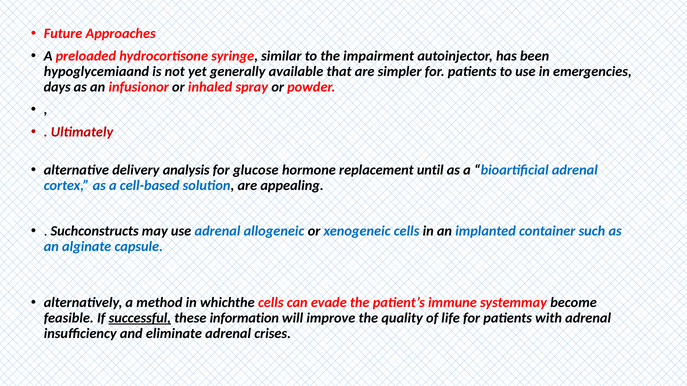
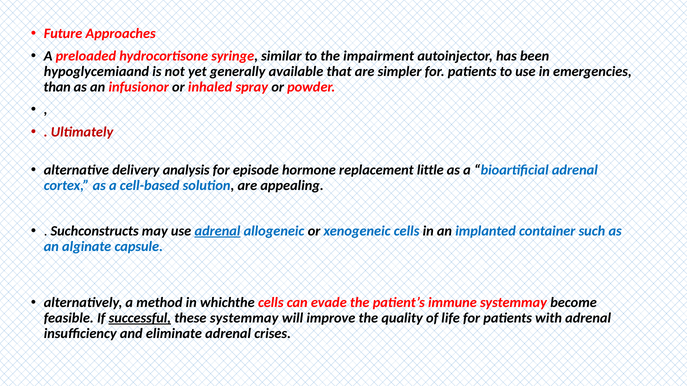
days: days -> than
glucose: glucose -> episode
until: until -> little
adrenal at (217, 231) underline: none -> present
these information: information -> systemmay
